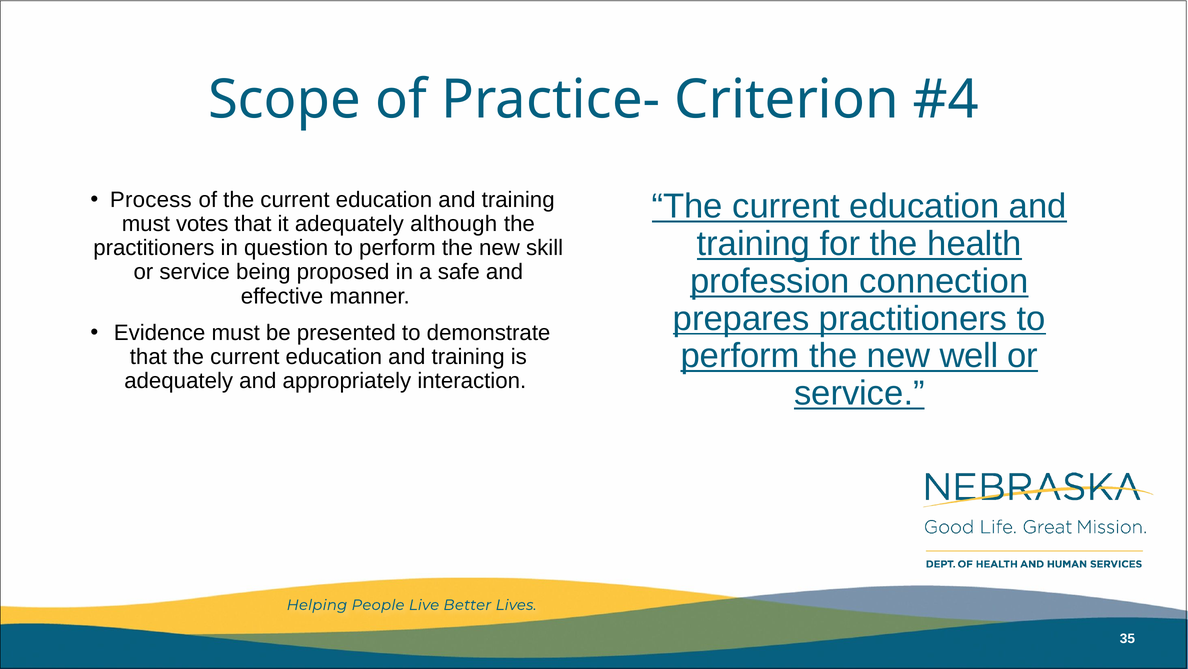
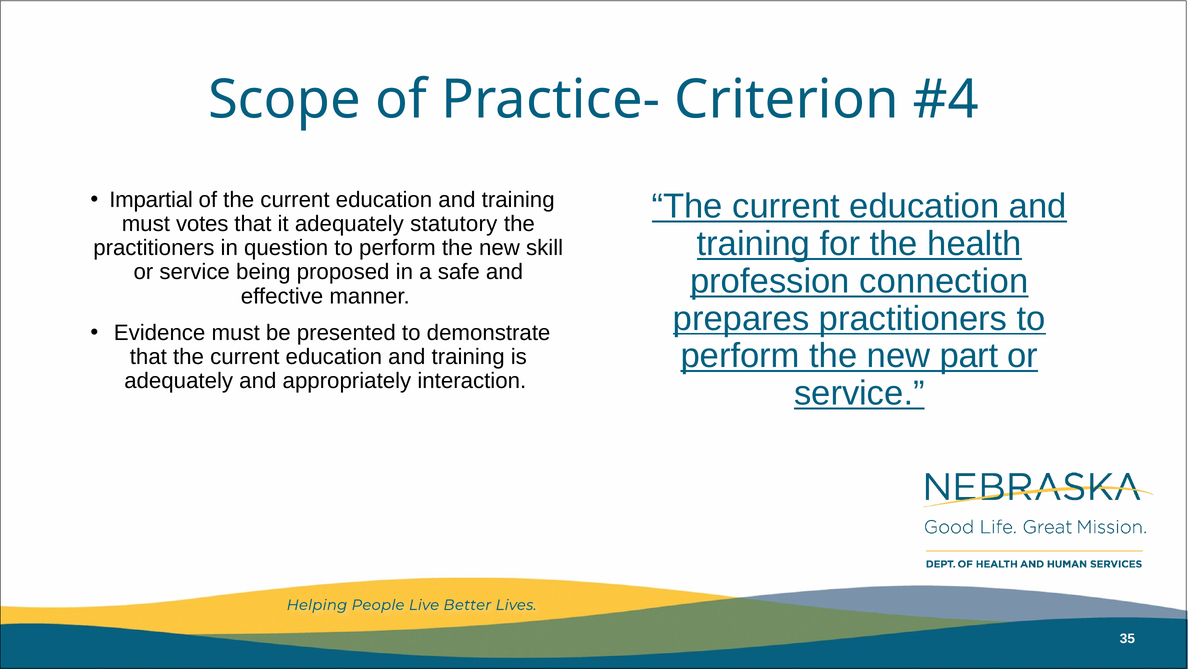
Process: Process -> Impartial
although: although -> statutory
well: well -> part
